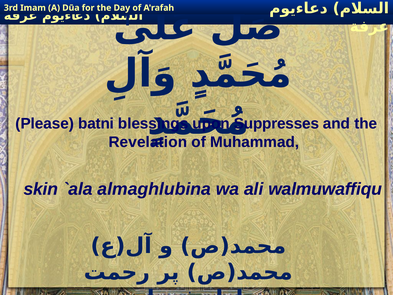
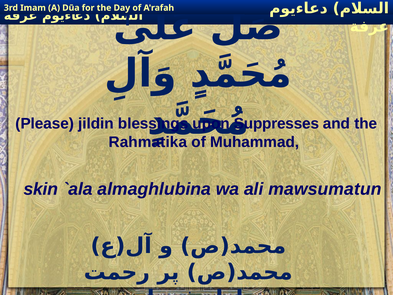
batni: batni -> jildin
Revelation: Revelation -> Rahmatika
walmuwaffiqu: walmuwaffiqu -> mawsumatun
